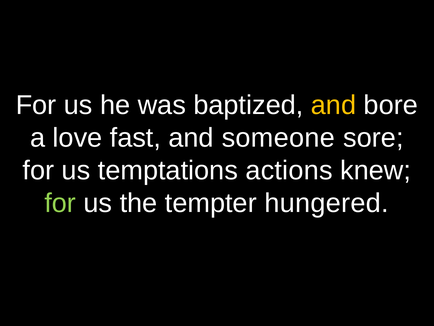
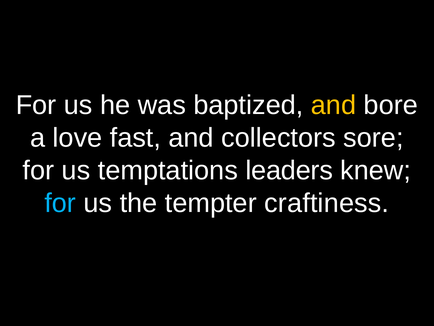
someone: someone -> collectors
actions: actions -> leaders
for at (60, 203) colour: light green -> light blue
hungered: hungered -> craftiness
